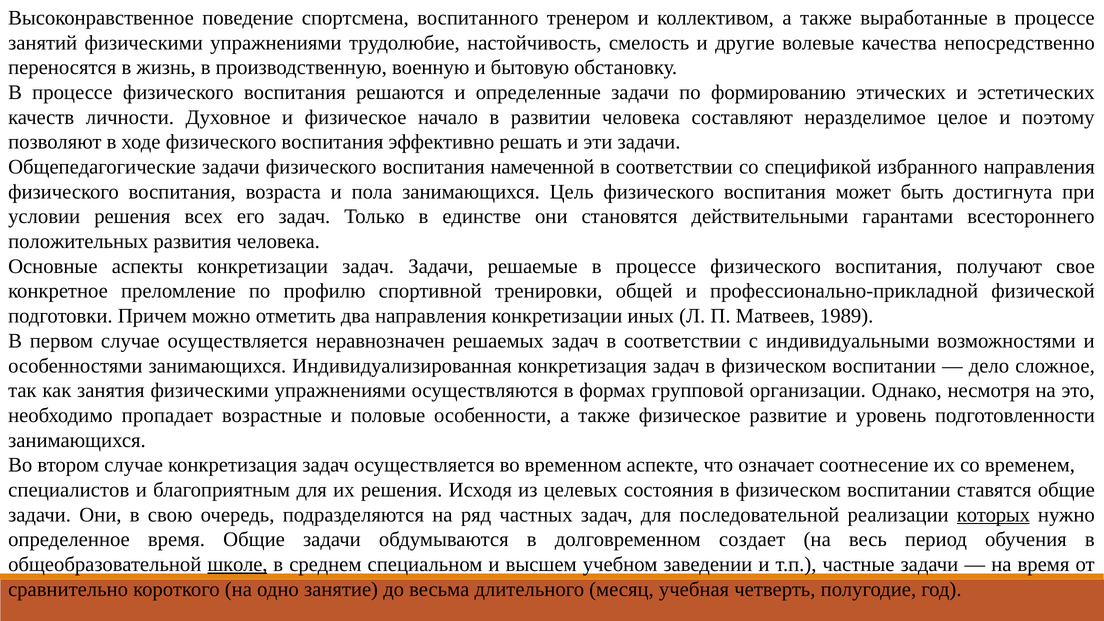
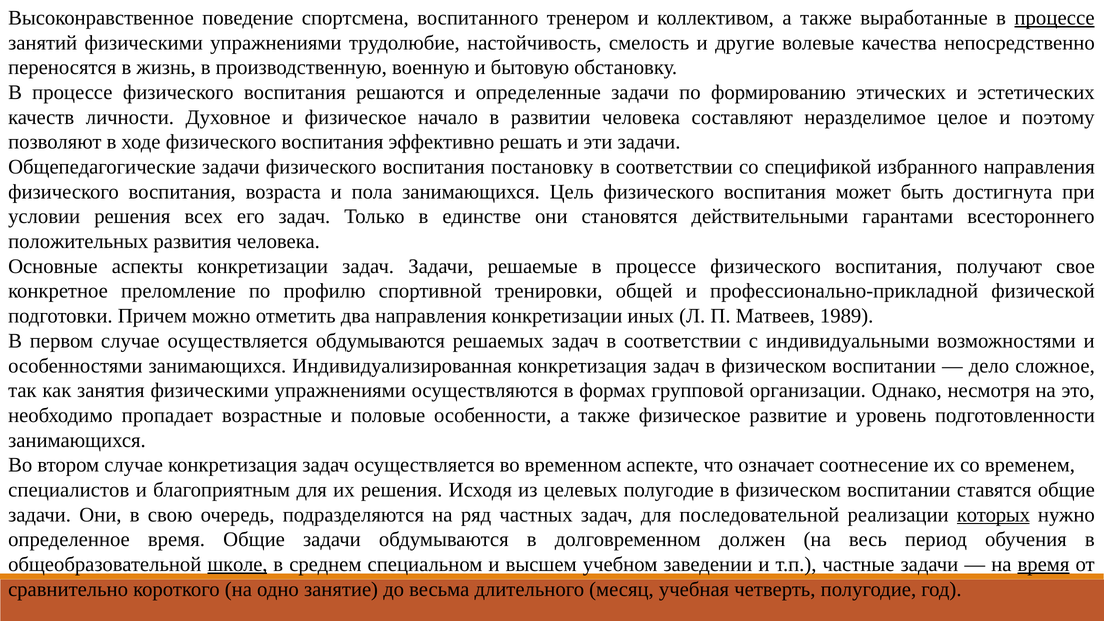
процессе at (1054, 18) underline: none -> present
намеченной: намеченной -> постановку
осуществляется неравнозначен: неравнозначен -> обдумываются
целевых состояния: состояния -> полугодие
создает: создает -> должен
время at (1043, 564) underline: none -> present
